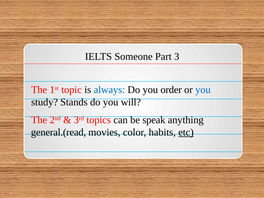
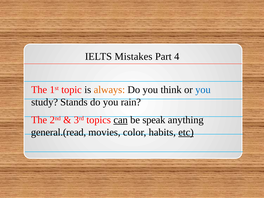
Someone: Someone -> Mistakes
3: 3 -> 4
always colour: blue -> orange
order: order -> think
will: will -> rain
can underline: none -> present
